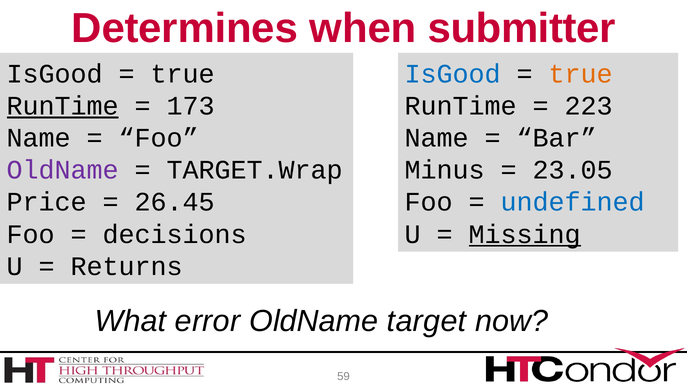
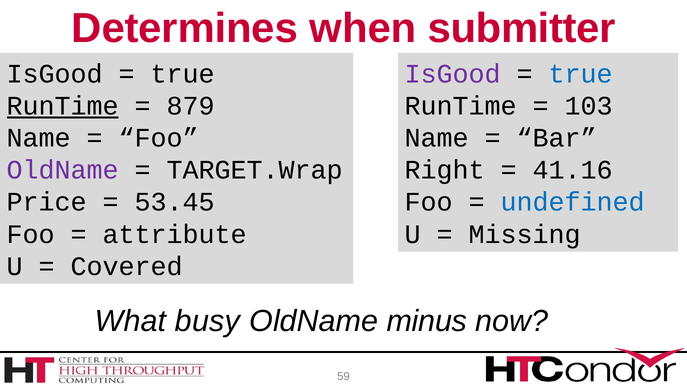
IsGood at (453, 74) colour: blue -> purple
true at (581, 74) colour: orange -> blue
173: 173 -> 879
223: 223 -> 103
Minus: Minus -> Right
23.05: 23.05 -> 41.16
26.45: 26.45 -> 53.45
decisions: decisions -> attribute
Missing underline: present -> none
Returns: Returns -> Covered
error: error -> busy
target: target -> minus
